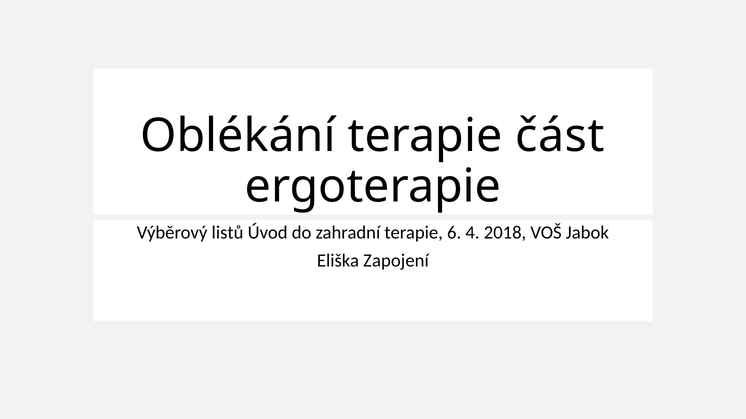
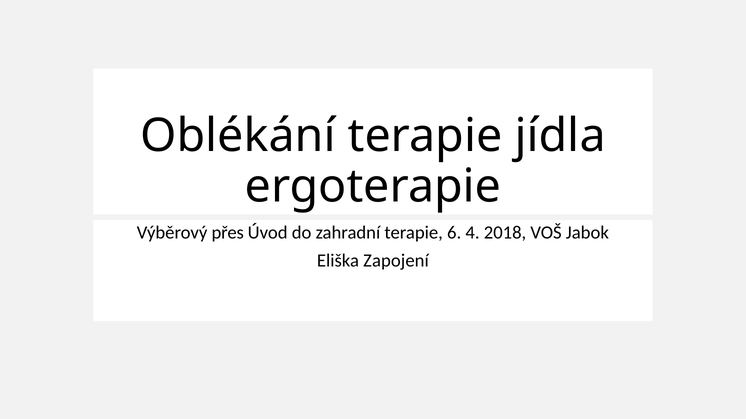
část: část -> jídla
listů: listů -> přes
